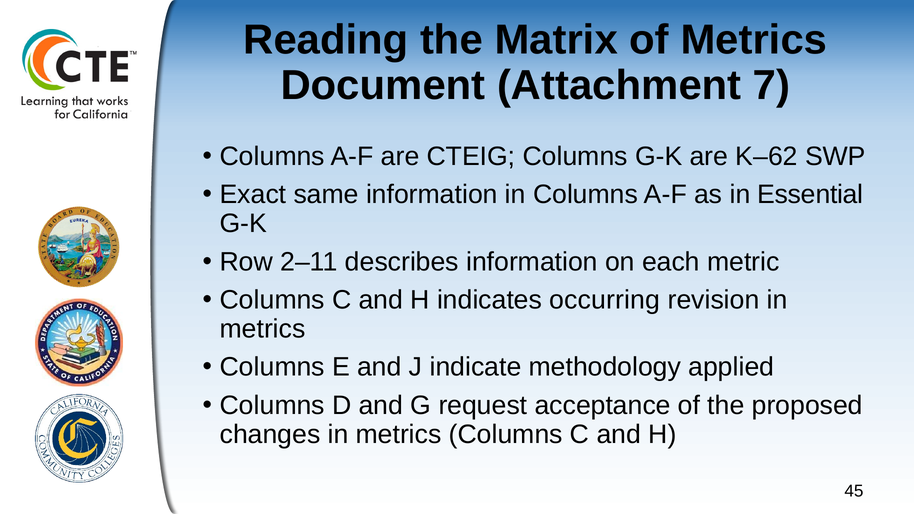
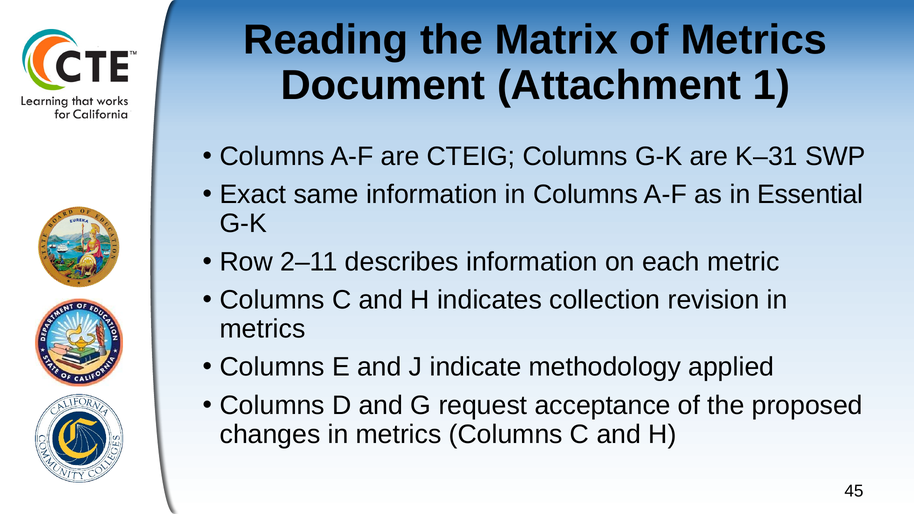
7: 7 -> 1
K–62: K–62 -> K–31
occurring: occurring -> collection
